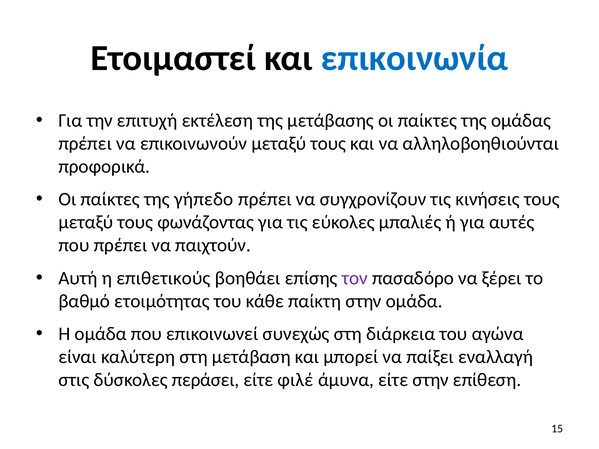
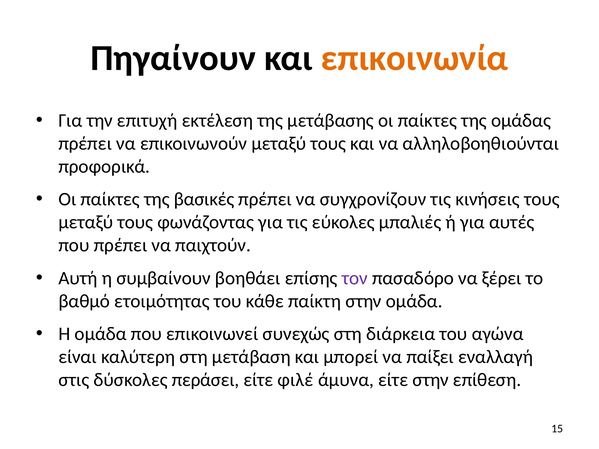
Ετοιμαστεί: Ετοιμαστεί -> Πηγαίνουν
επικοινωνία colour: blue -> orange
γήπεδο: γήπεδο -> βασικές
επιθετικούς: επιθετικούς -> συμβαίνουν
